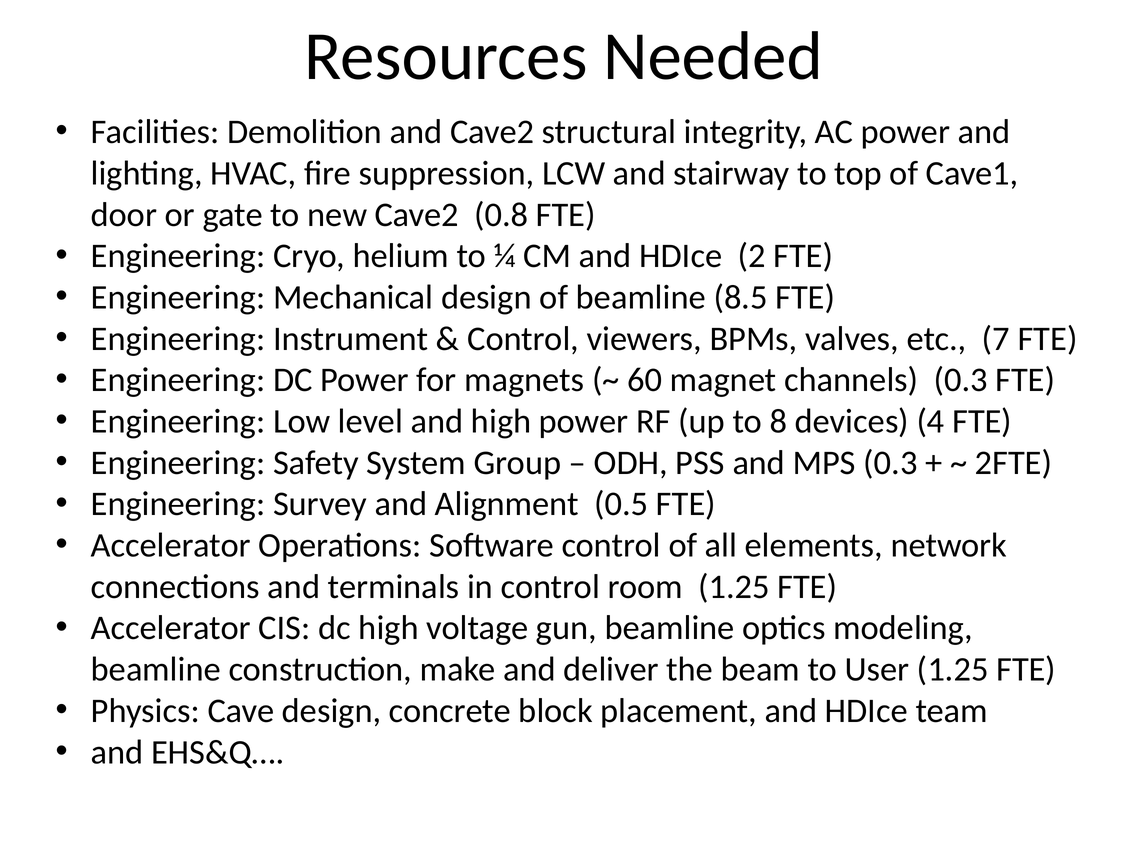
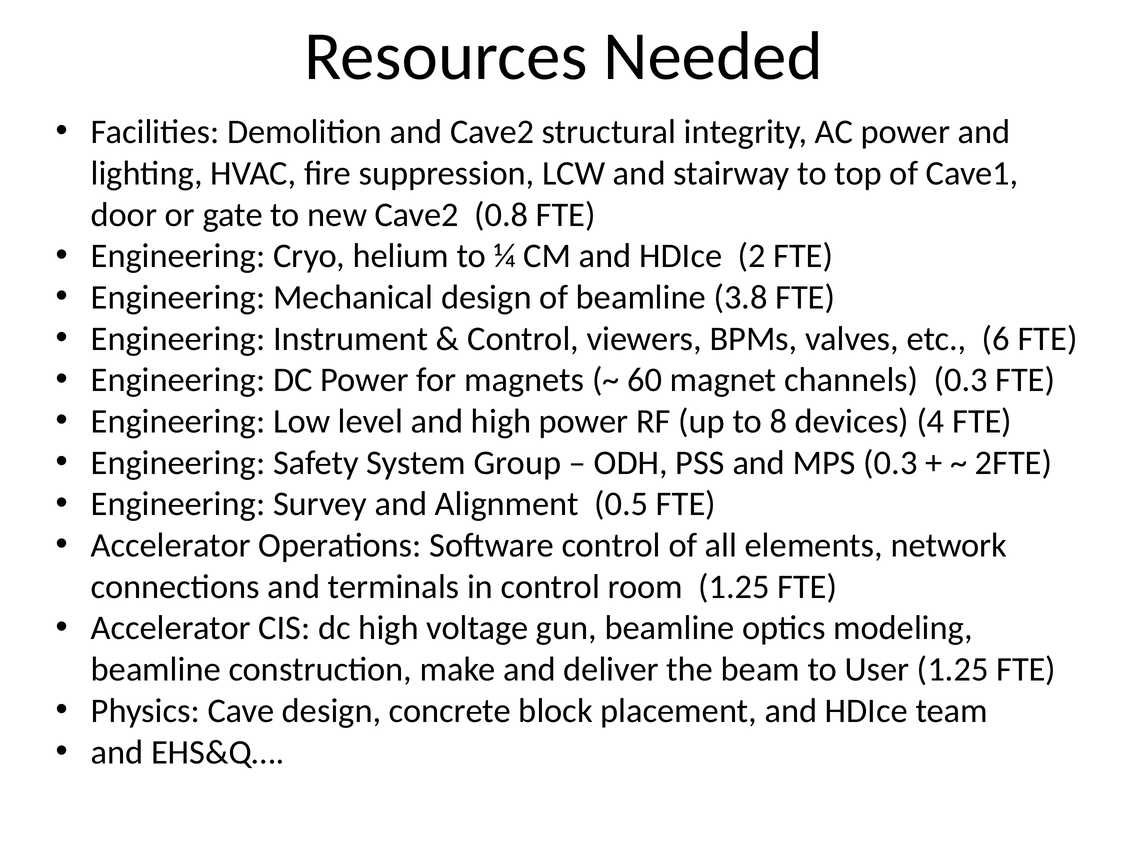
8.5: 8.5 -> 3.8
7: 7 -> 6
